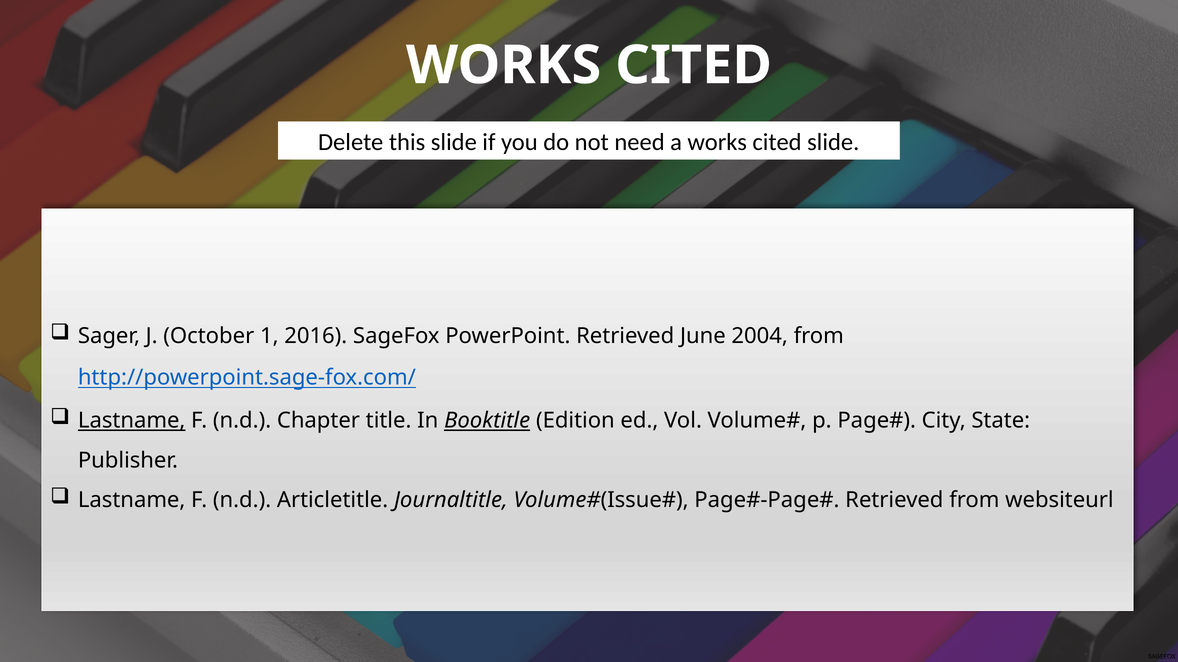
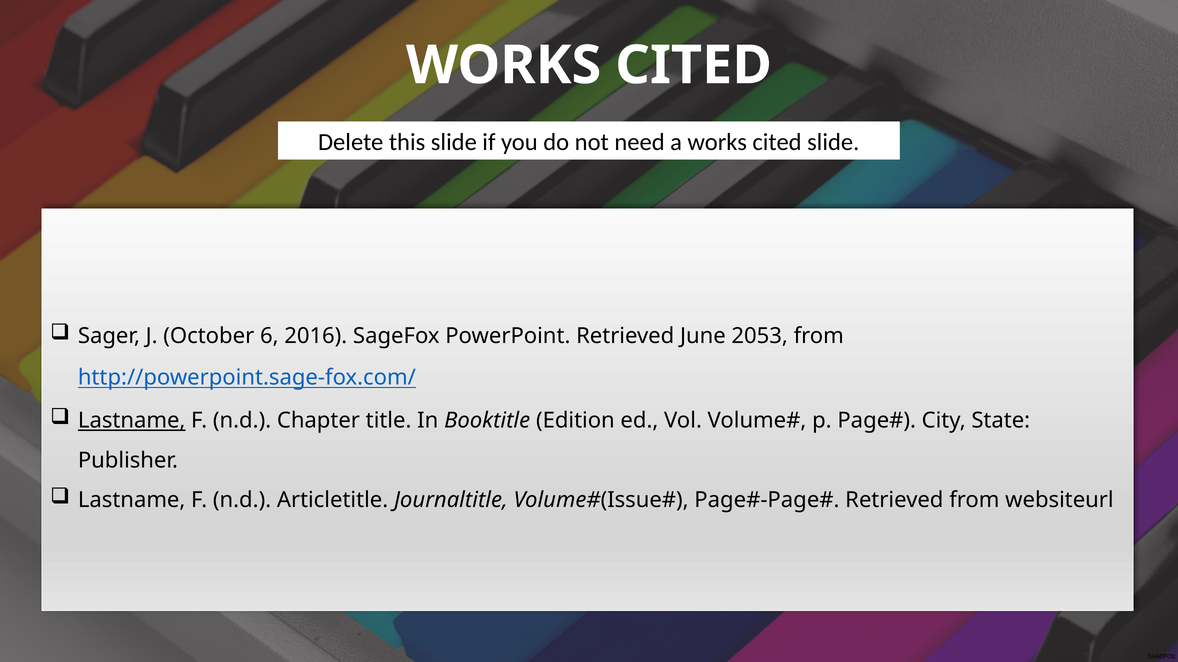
1: 1 -> 6
2004: 2004 -> 2053
Booktitle underline: present -> none
